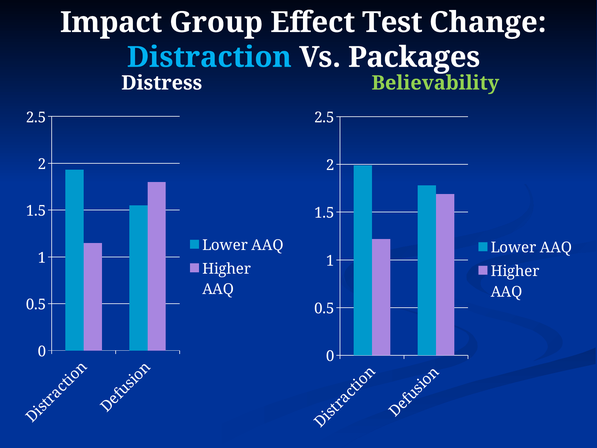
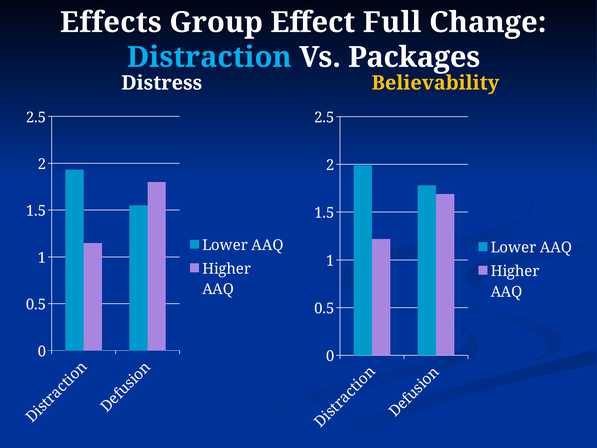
Impact: Impact -> Effects
Test: Test -> Full
Believability colour: light green -> yellow
